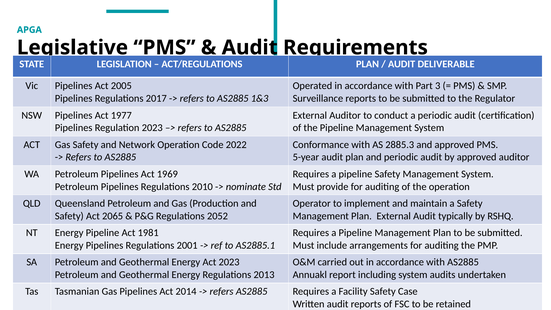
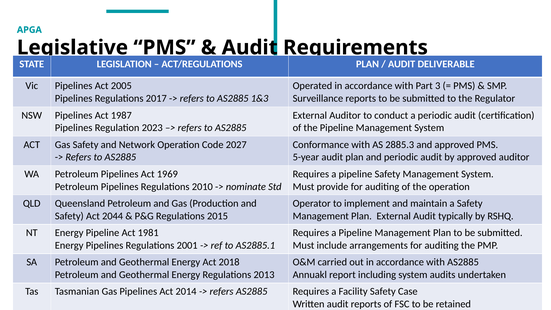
1977: 1977 -> 1987
2022: 2022 -> 2027
2065: 2065 -> 2044
2052: 2052 -> 2015
Act 2023: 2023 -> 2018
